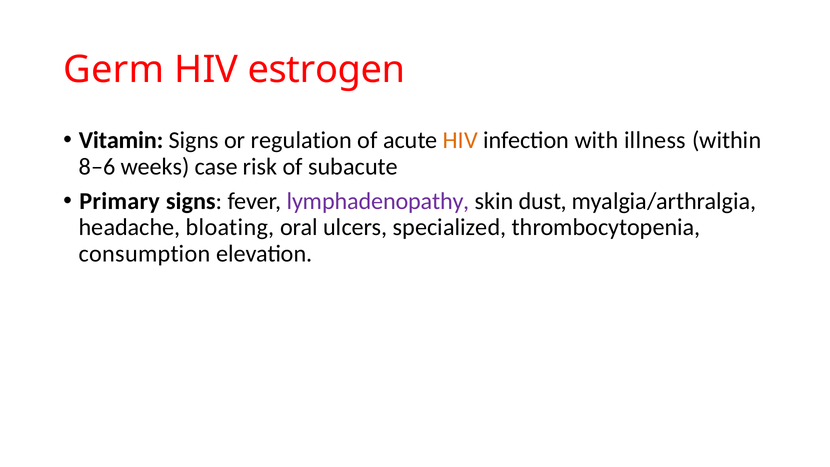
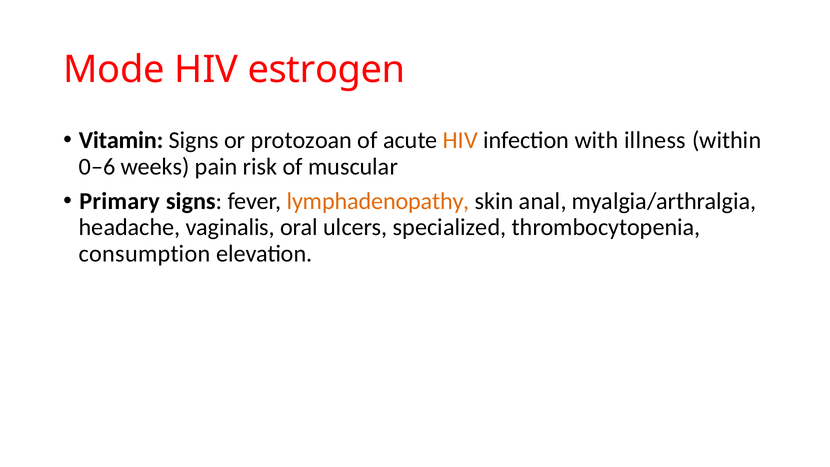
Germ: Germ -> Mode
regulation: regulation -> protozoan
8–6: 8–6 -> 0–6
case: case -> pain
subacute: subacute -> muscular
lymphadenopathy colour: purple -> orange
dust: dust -> anal
bloating: bloating -> vaginalis
